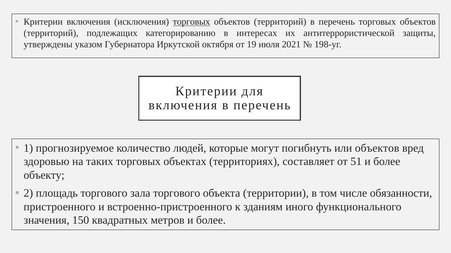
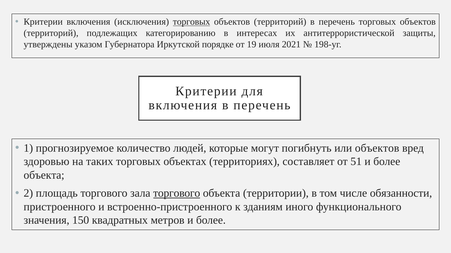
октября: октября -> порядке
объекту at (44, 176): объекту -> объекта
торгового at (177, 194) underline: none -> present
